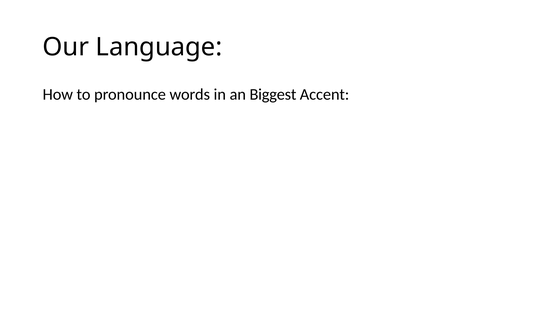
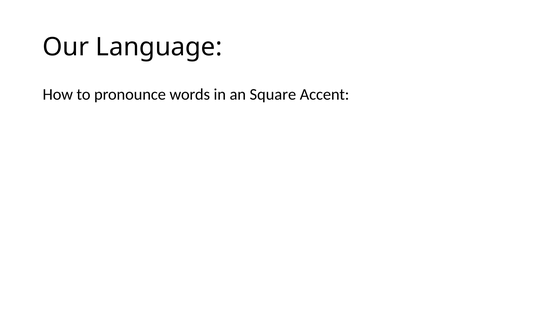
Biggest: Biggest -> Square
